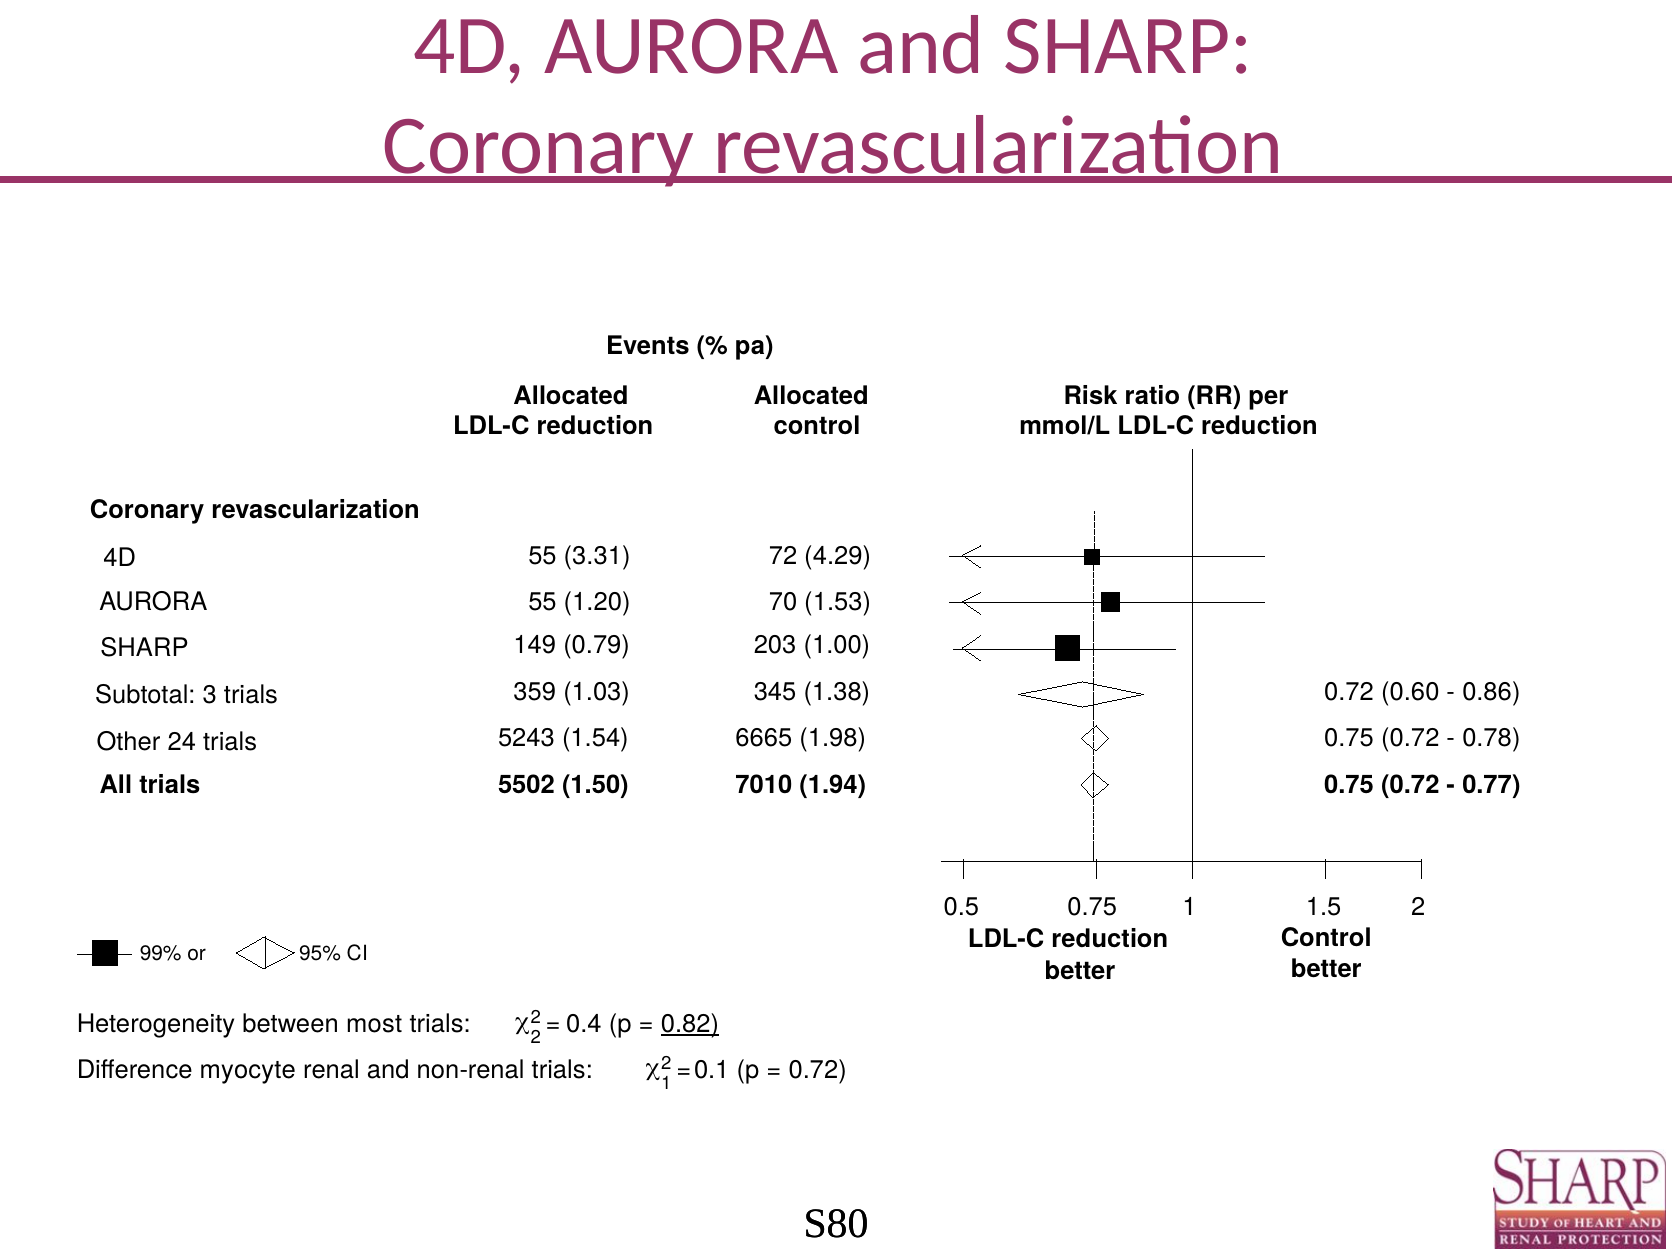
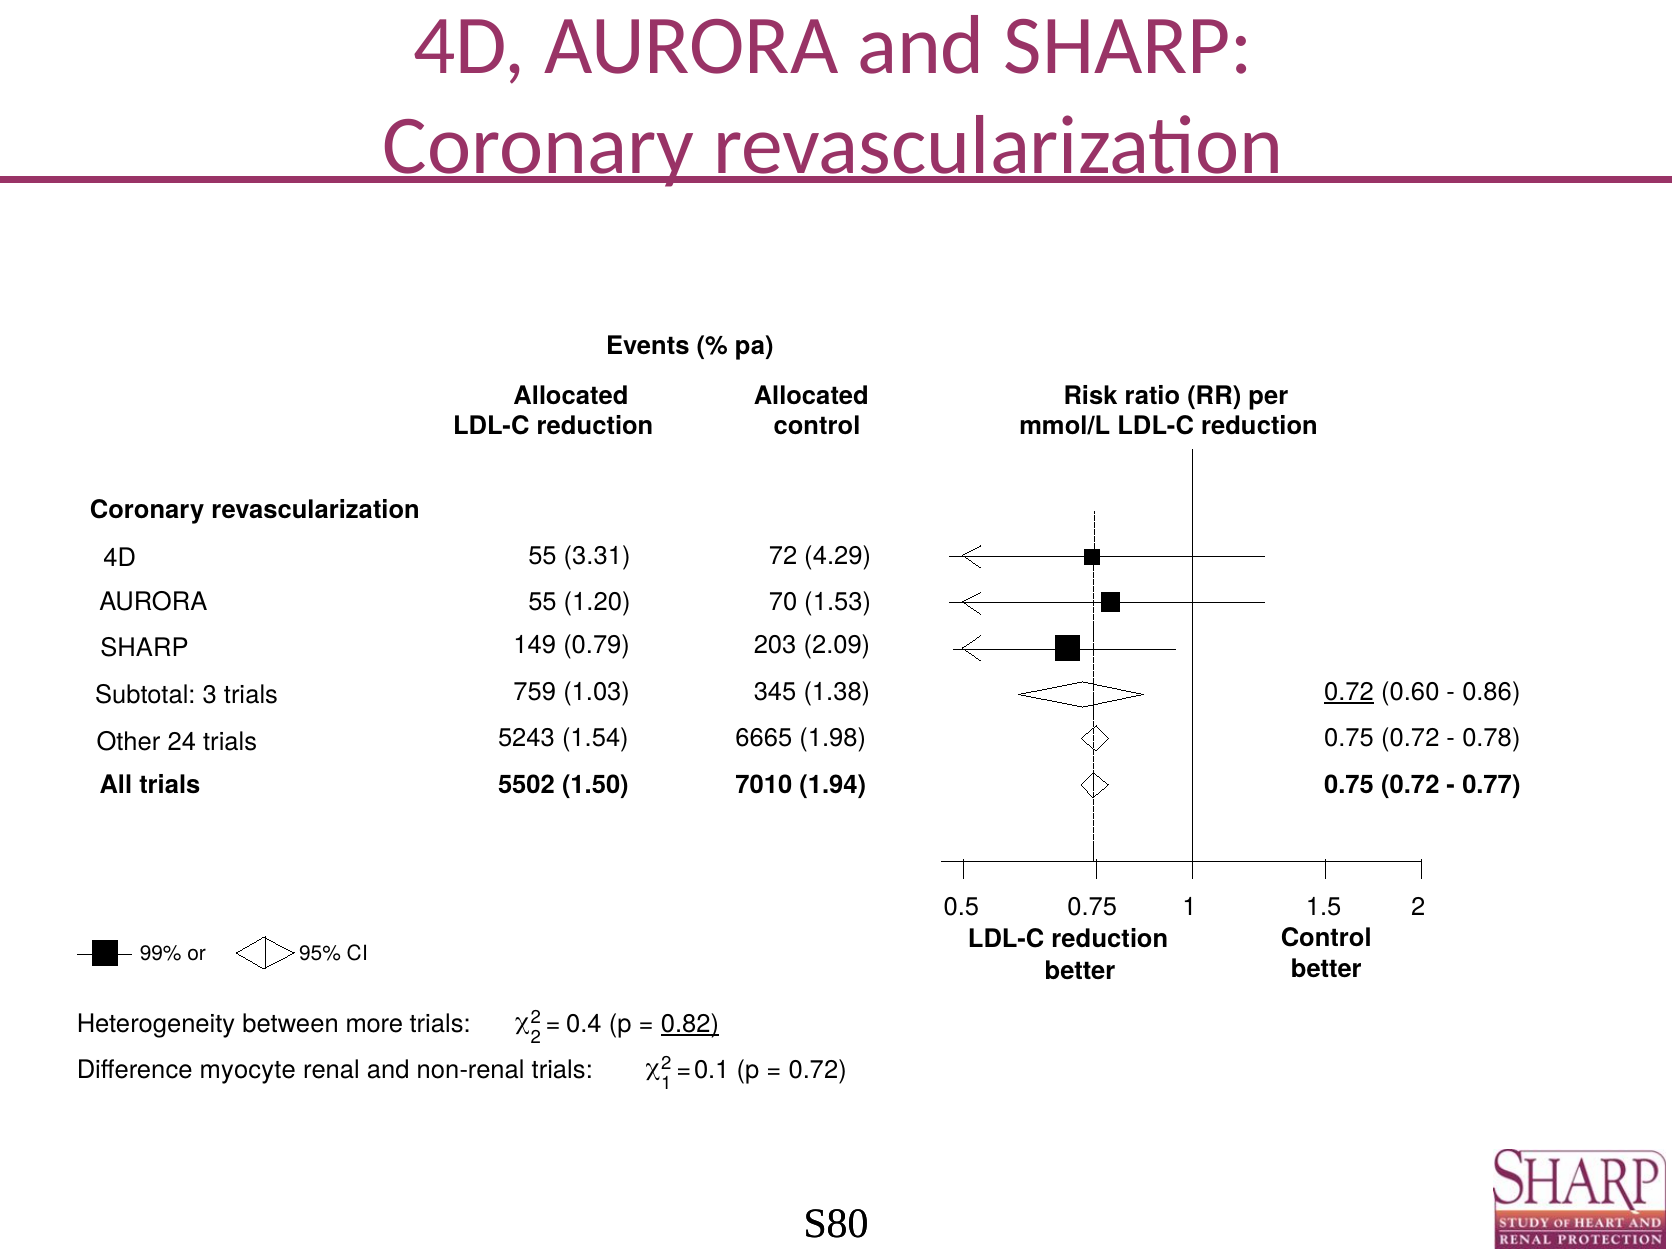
1.00: 1.00 -> 2.09
359: 359 -> 759
0.72 at (1349, 692) underline: none -> present
most: most -> more
